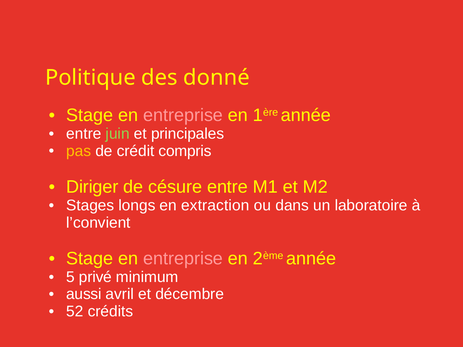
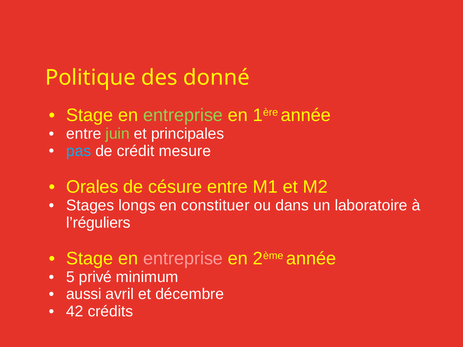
entreprise at (183, 115) colour: pink -> light green
pas colour: yellow -> light blue
compris: compris -> mesure
Diriger: Diriger -> Orales
extraction: extraction -> constituer
l’convient: l’convient -> l’réguliers
52: 52 -> 42
